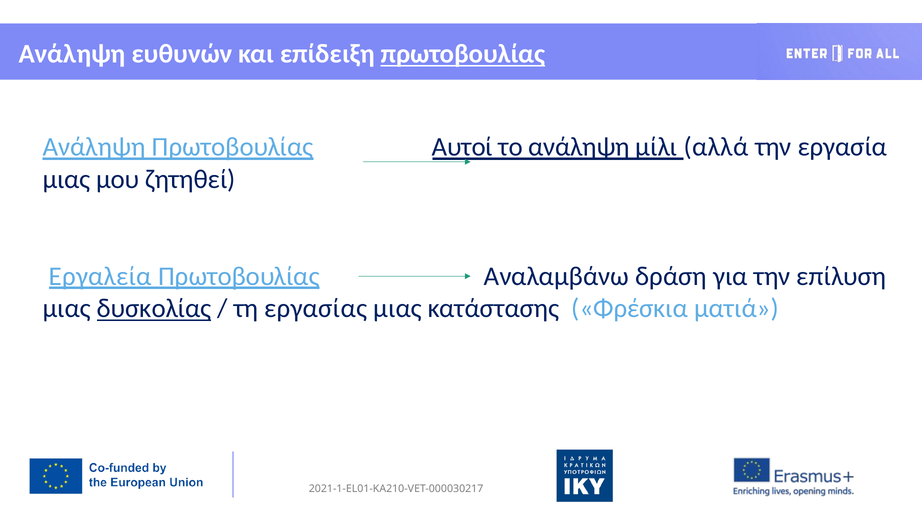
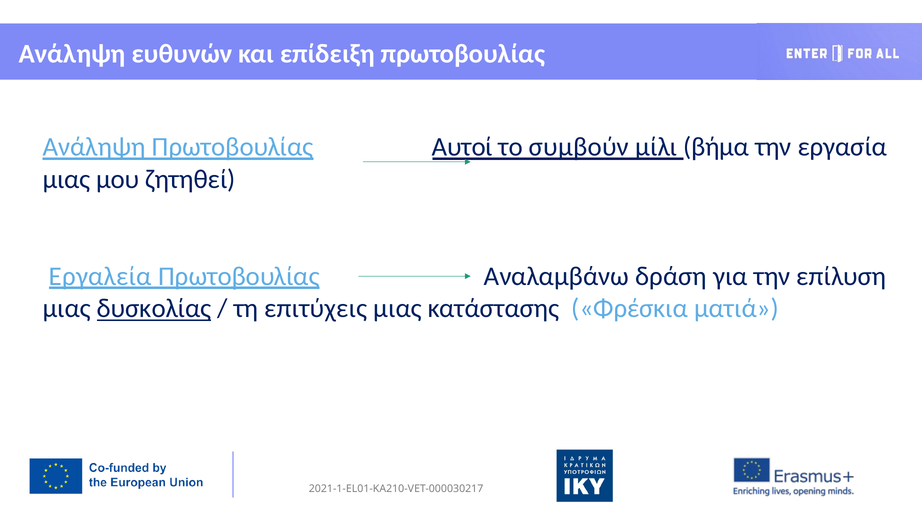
πρωτοβουλίας at (463, 54) underline: present -> none
το ανάληψη: ανάληψη -> συμβούν
αλλά: αλλά -> βήμα
εργασίας: εργασίας -> επιτύχεις
